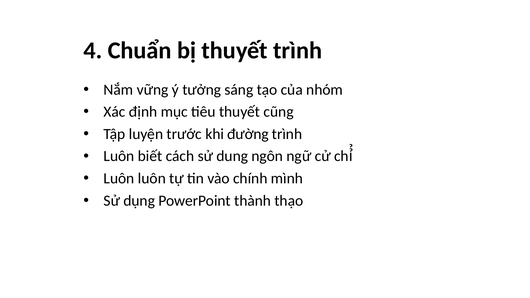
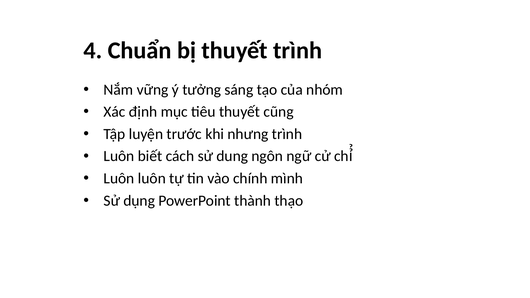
đường: đường -> nhưng
